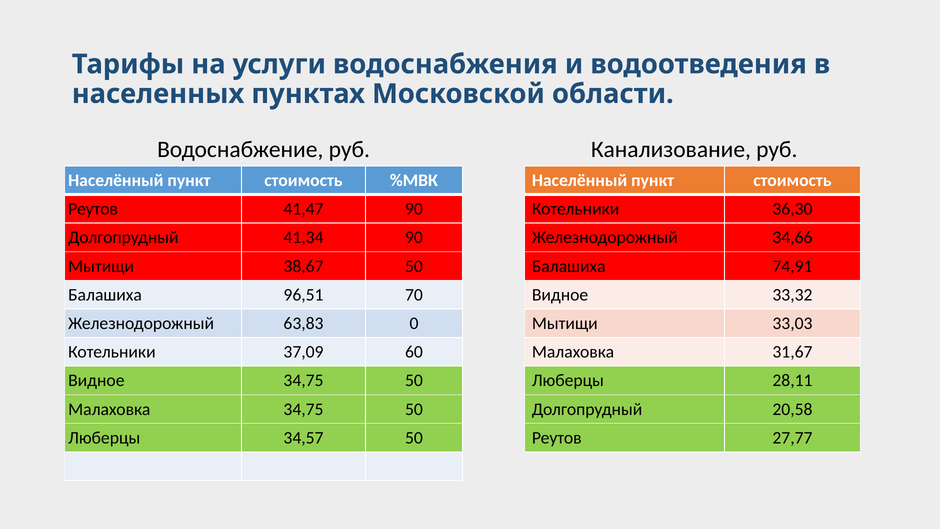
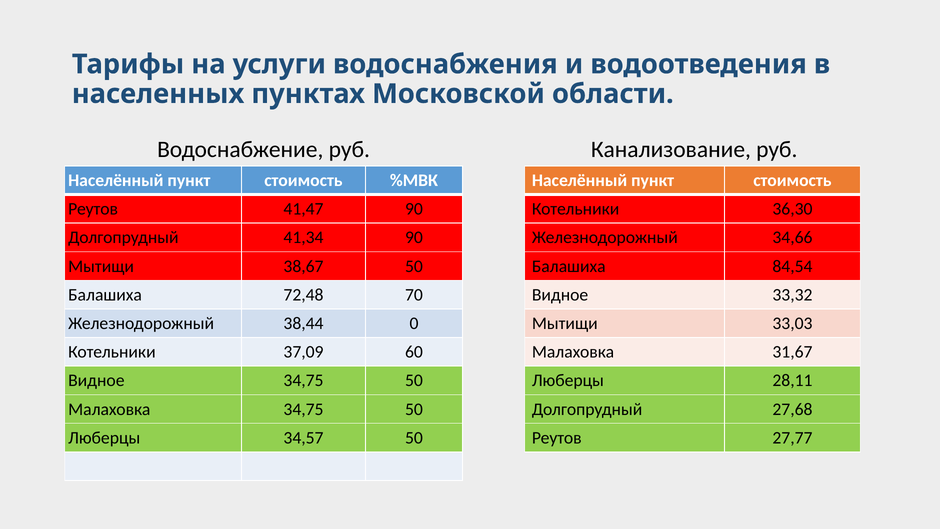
74,91: 74,91 -> 84,54
96,51: 96,51 -> 72,48
63,83: 63,83 -> 38,44
20,58: 20,58 -> 27,68
